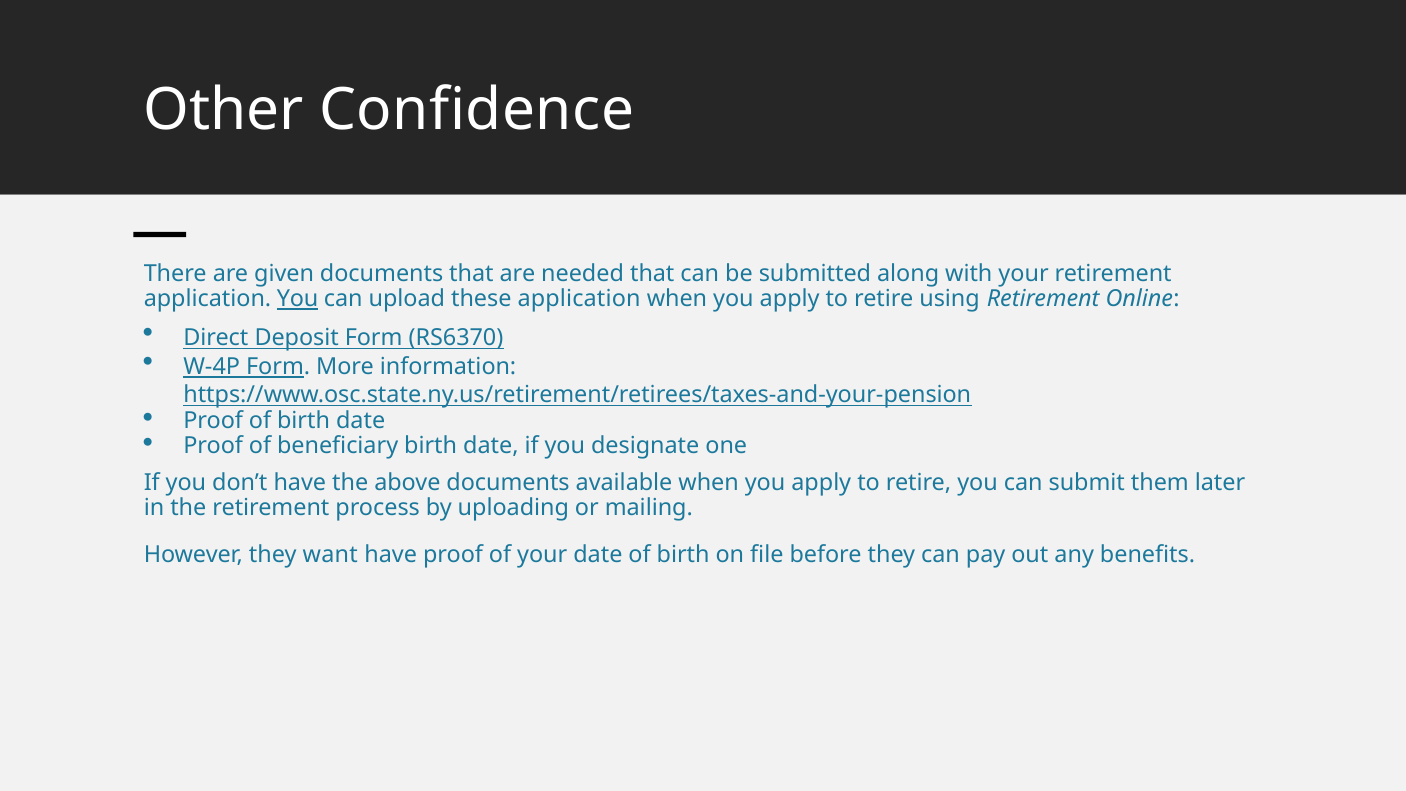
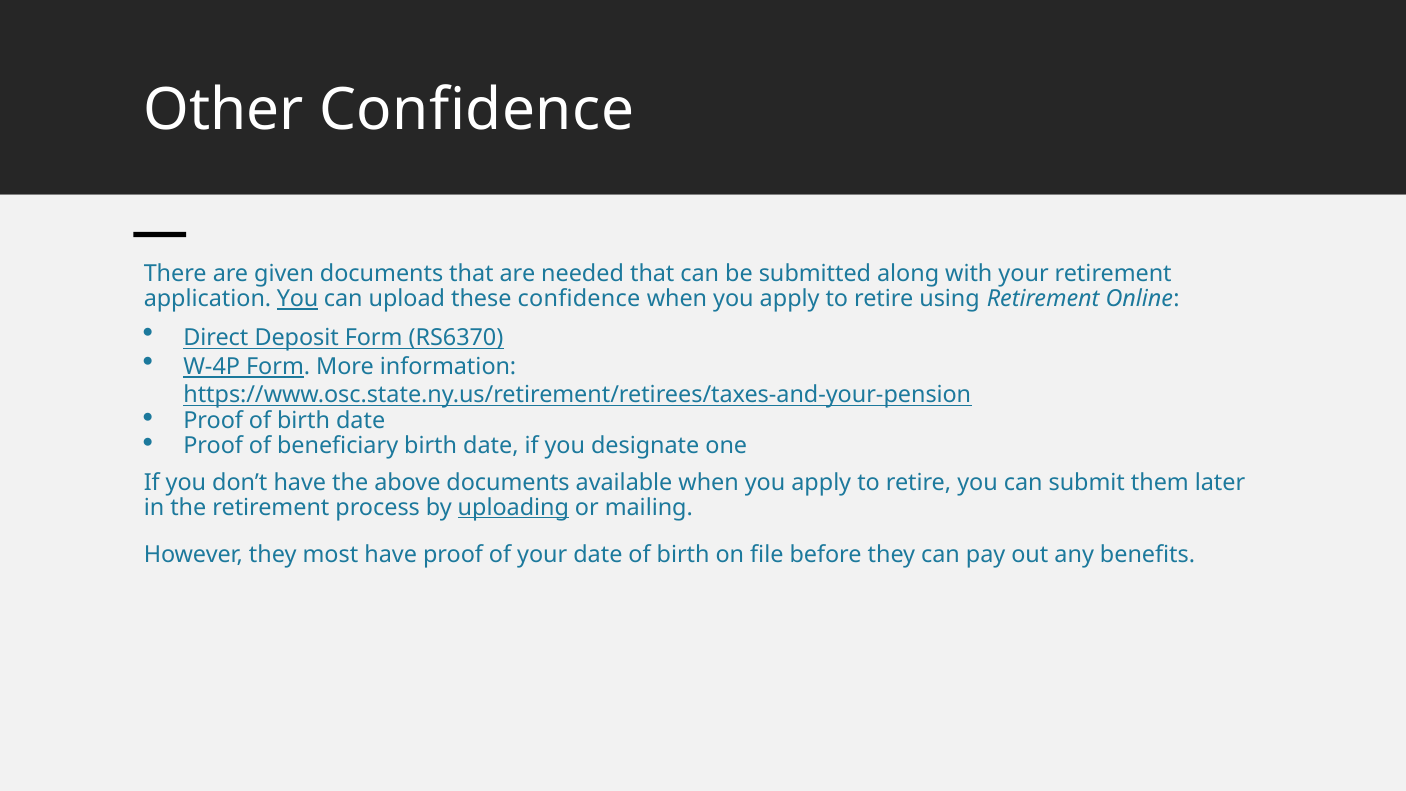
these application: application -> confidence
uploading underline: none -> present
want: want -> most
